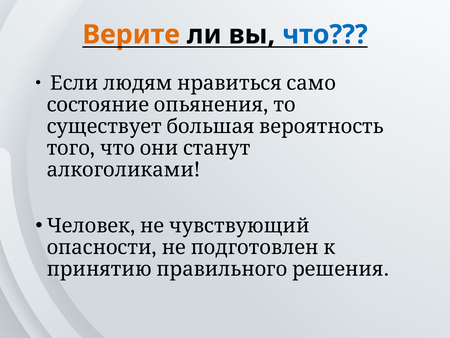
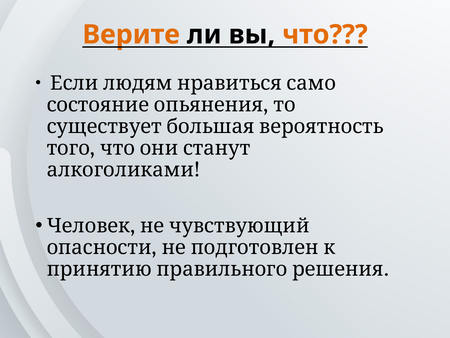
что colour: blue -> orange
